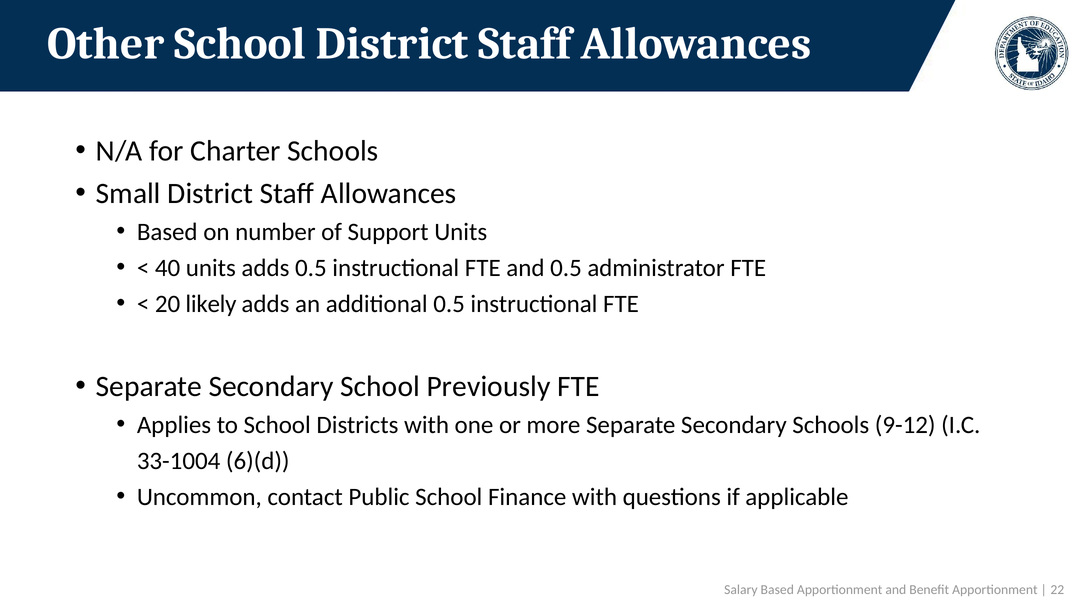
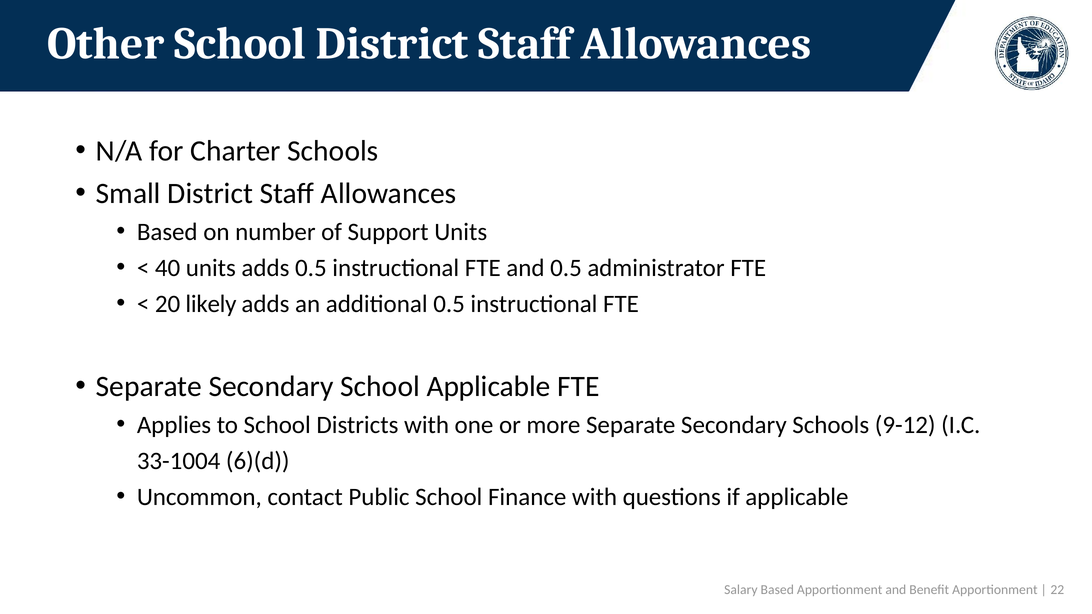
School Previously: Previously -> Applicable
